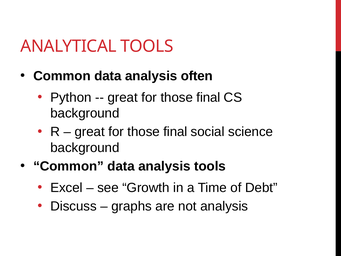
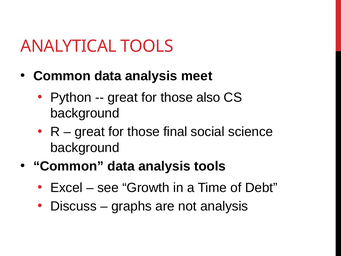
often: often -> meet
final at (208, 97): final -> also
